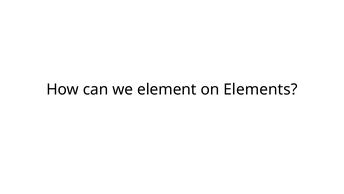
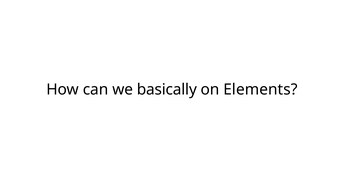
element: element -> basically
